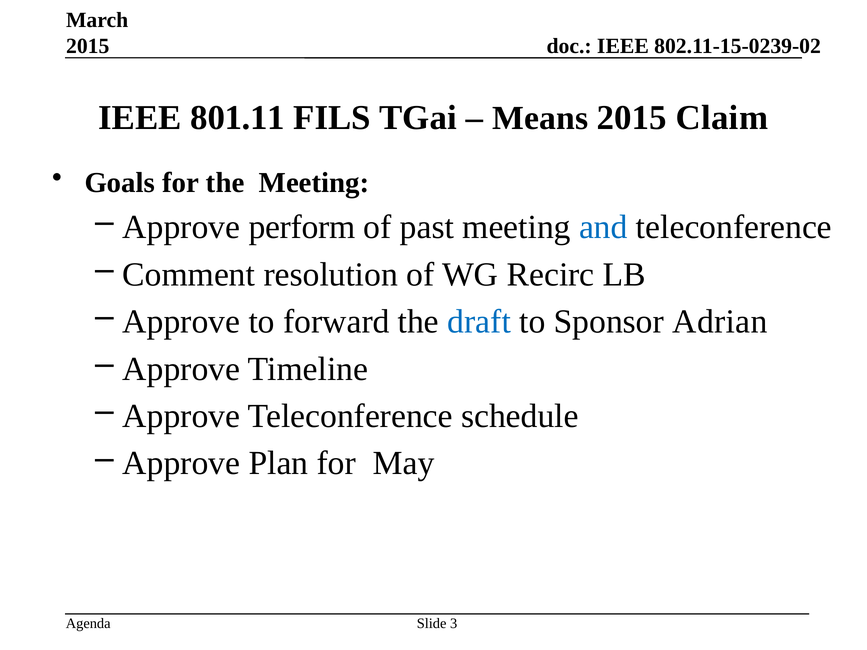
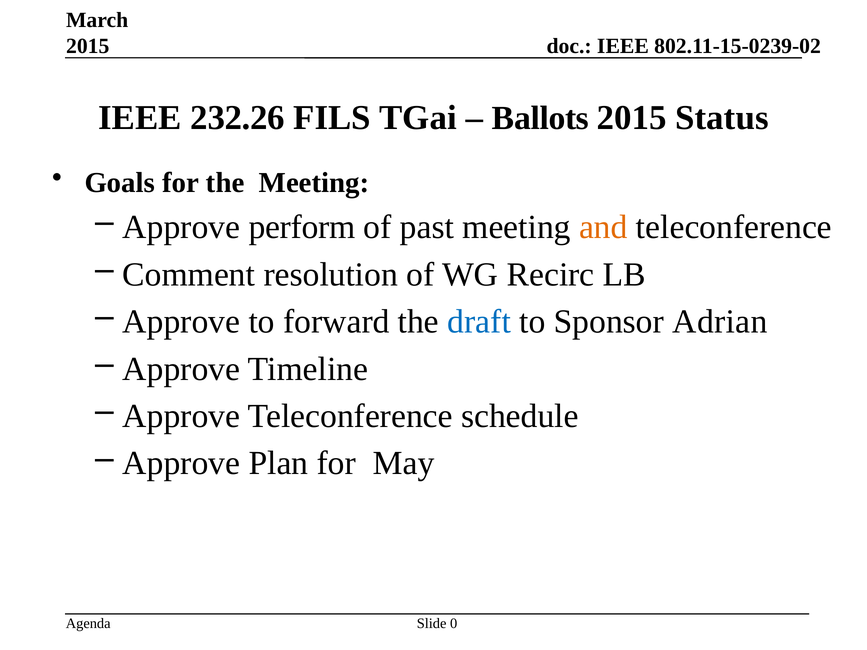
801.11: 801.11 -> 232.26
Means: Means -> Ballots
Claim: Claim -> Status
and colour: blue -> orange
3: 3 -> 0
